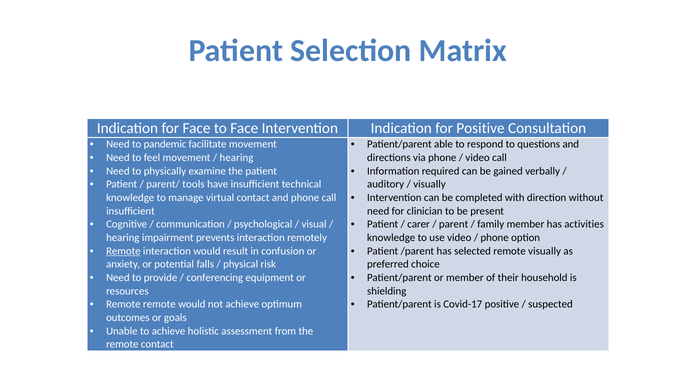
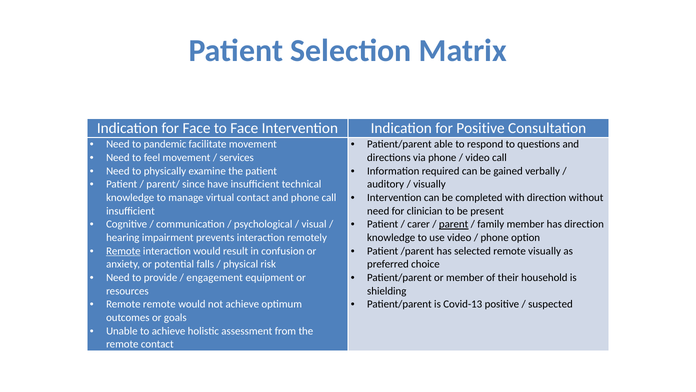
hearing at (237, 157): hearing -> services
tools: tools -> since
parent underline: none -> present
has activities: activities -> direction
conferencing: conferencing -> engagement
Covid-17: Covid-17 -> Covid-13
